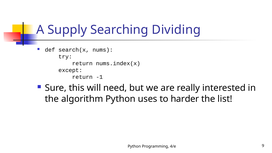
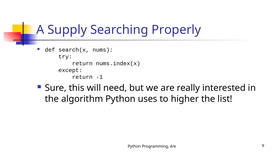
Dividing: Dividing -> Properly
harder: harder -> higher
